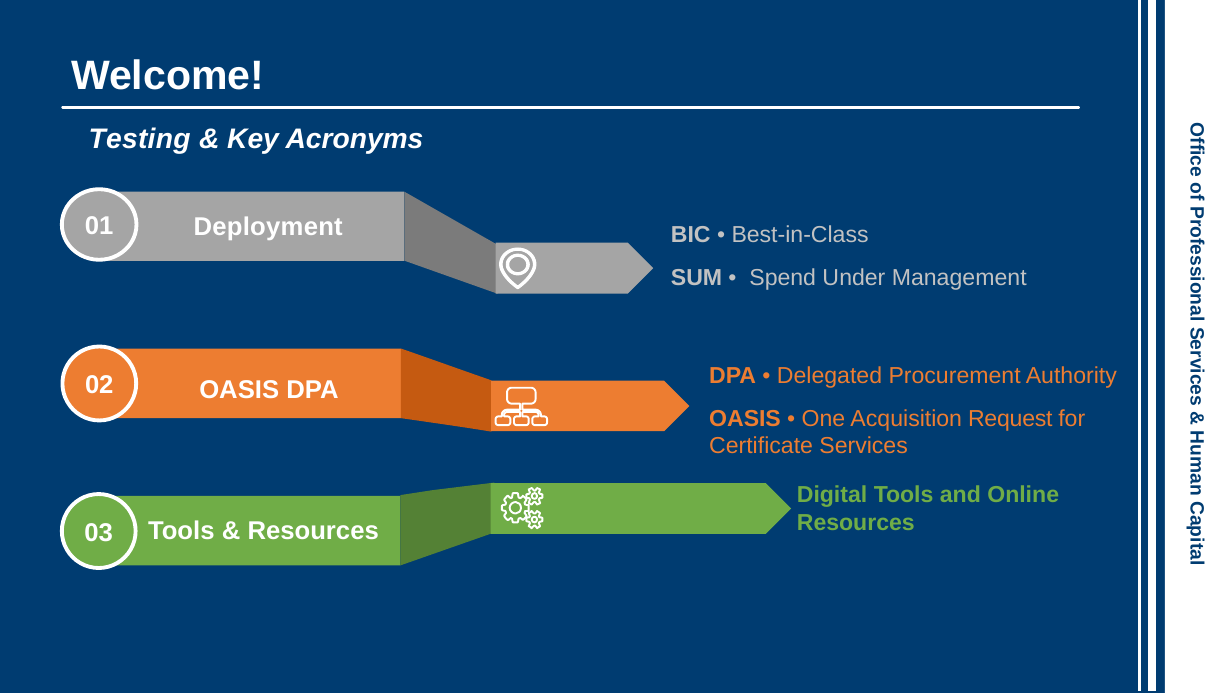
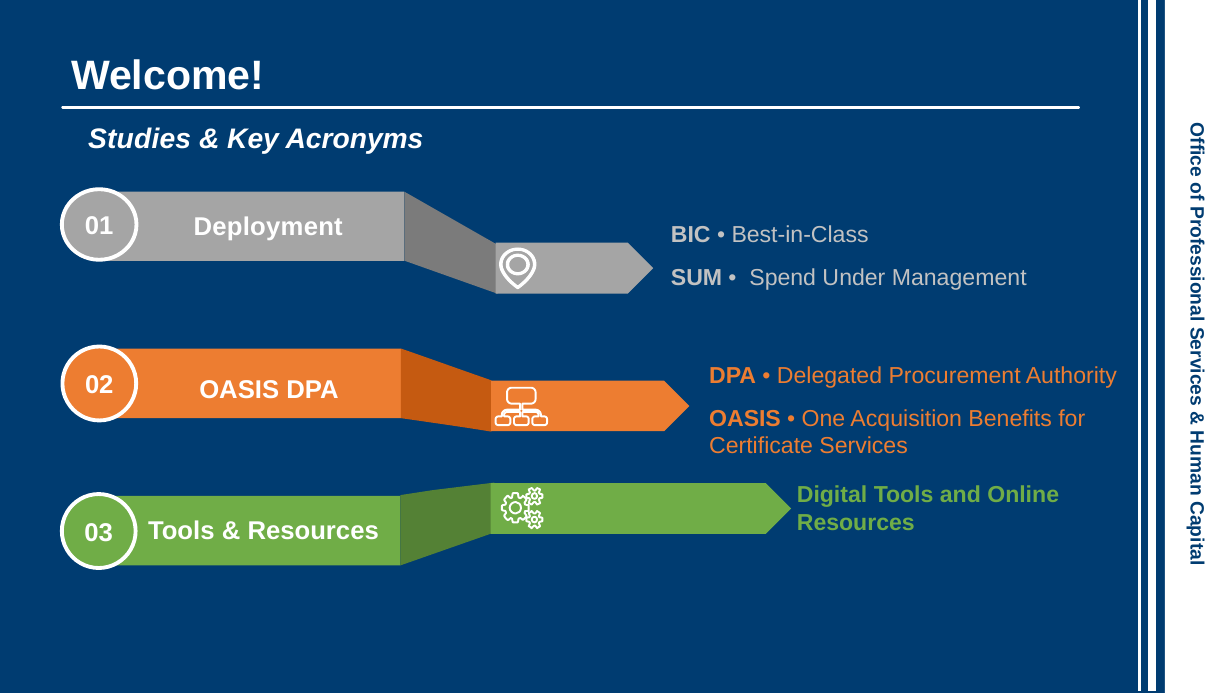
Testing: Testing -> Studies
Request: Request -> Benefits
